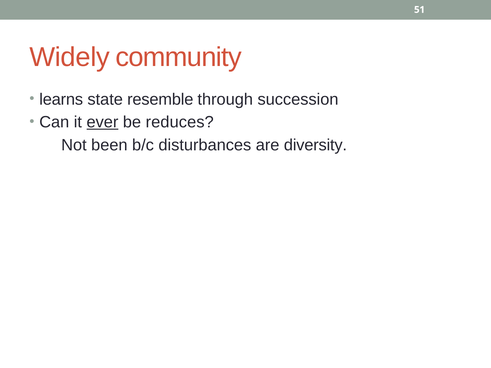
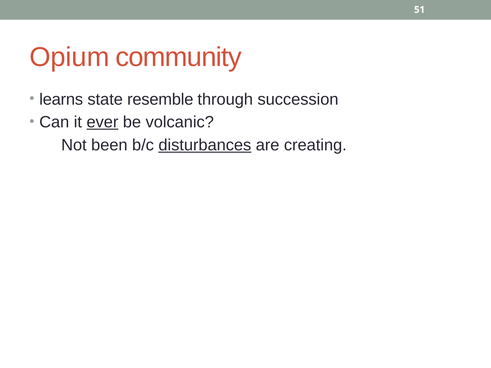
Widely: Widely -> Opium
reduces: reduces -> volcanic
disturbances underline: none -> present
diversity: diversity -> creating
